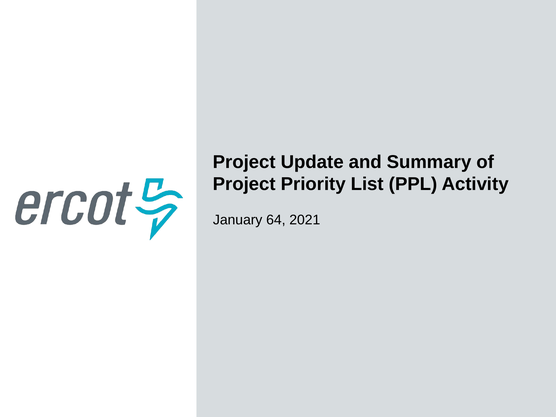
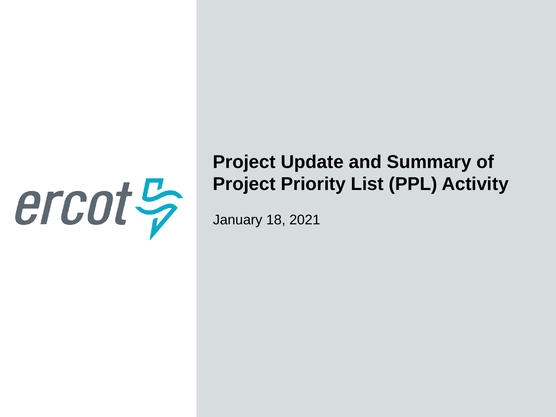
64: 64 -> 18
